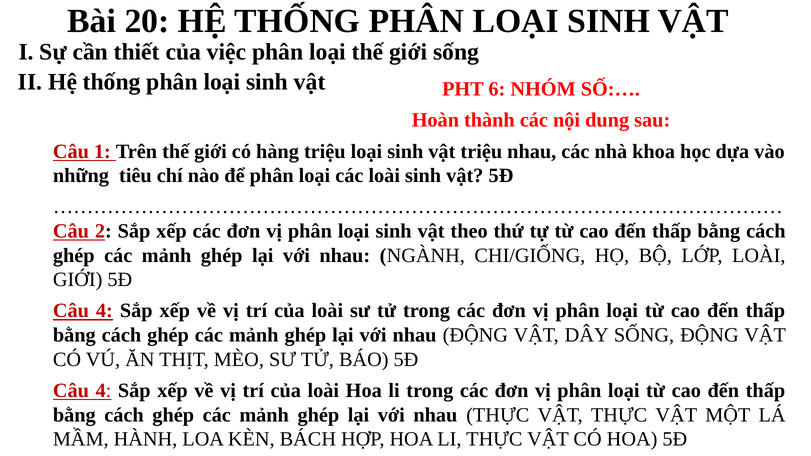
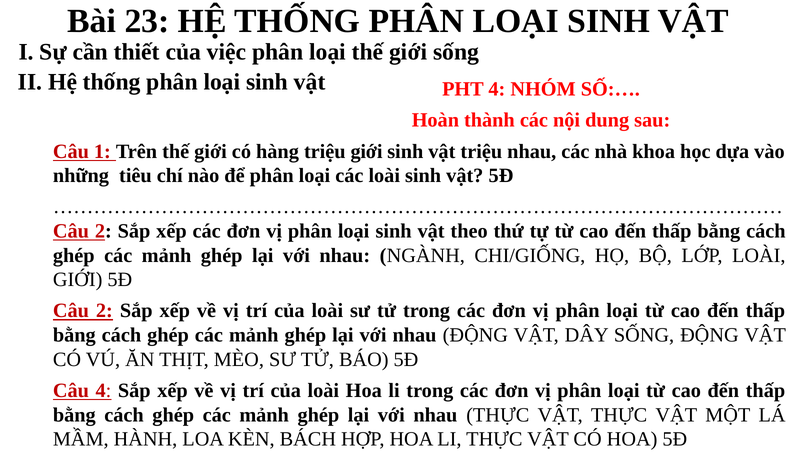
20: 20 -> 23
PHT 6: 6 -> 4
triệu loại: loại -> giới
4 at (104, 311): 4 -> 2
